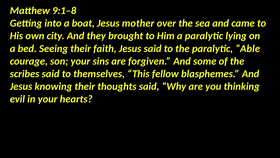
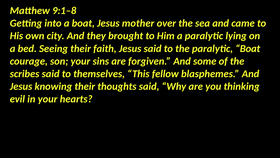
paralytic Able: Able -> Boat
